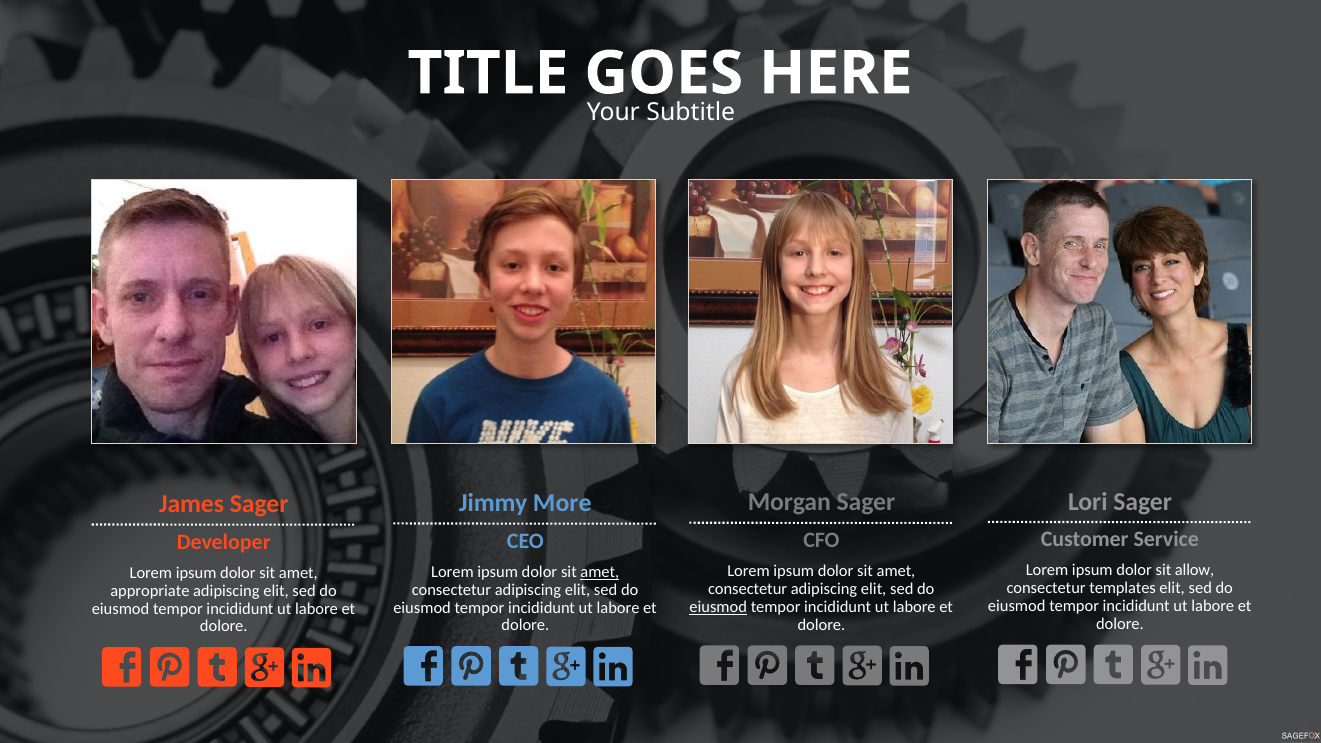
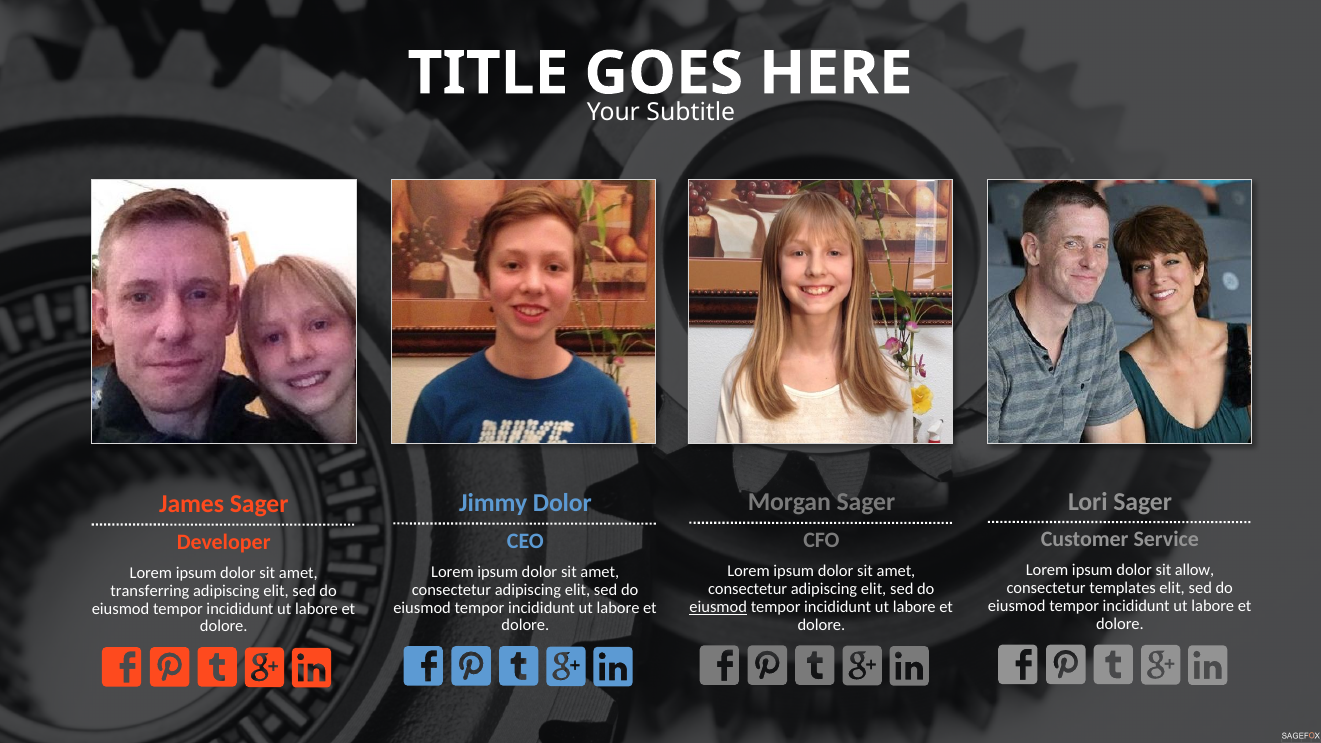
Jimmy More: More -> Dolor
amet at (600, 572) underline: present -> none
appropriate: appropriate -> transferring
